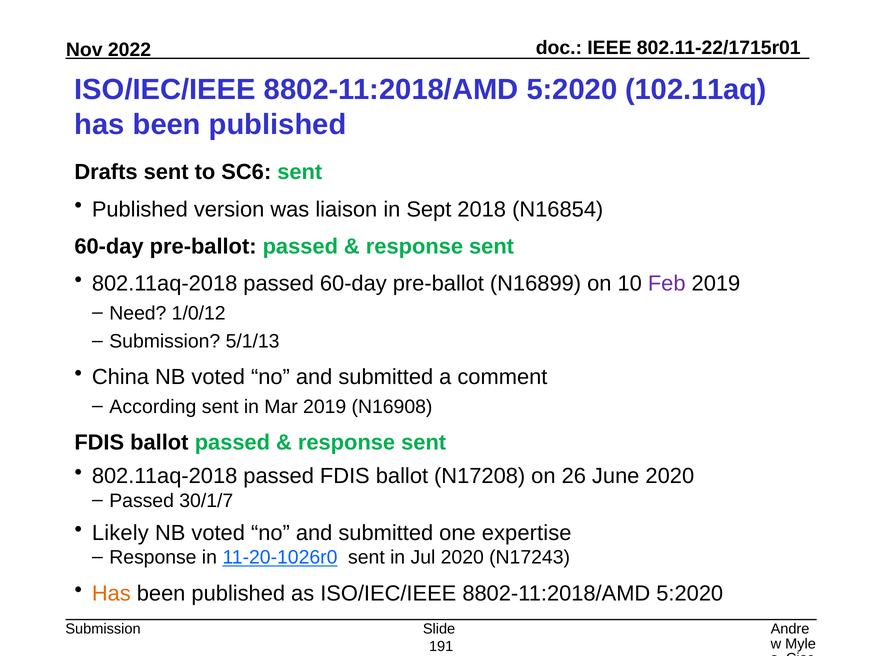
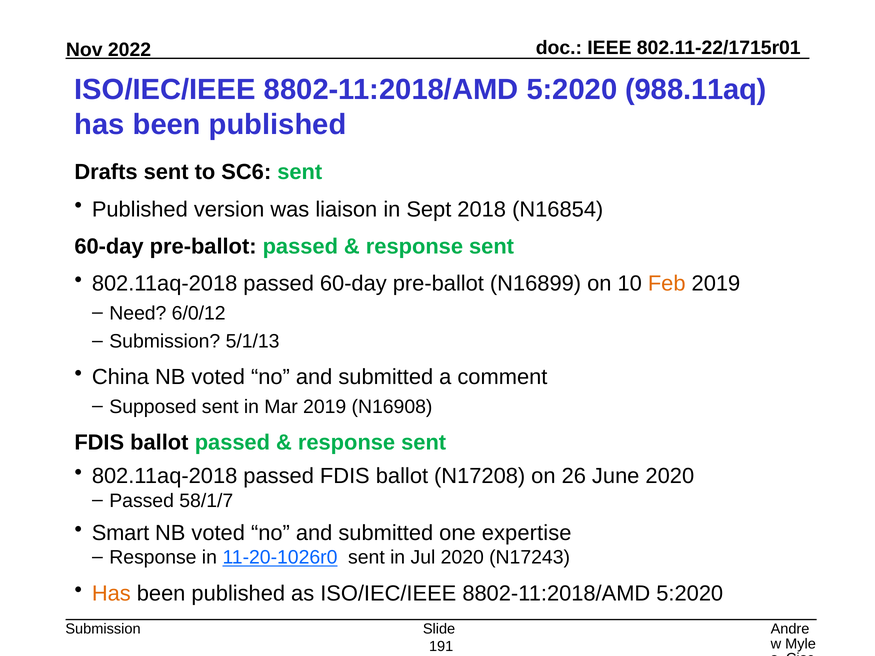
102.11aq: 102.11aq -> 988.11aq
Feb colour: purple -> orange
1/0/12: 1/0/12 -> 6/0/12
According: According -> Supposed
30/1/7: 30/1/7 -> 58/1/7
Likely: Likely -> Smart
